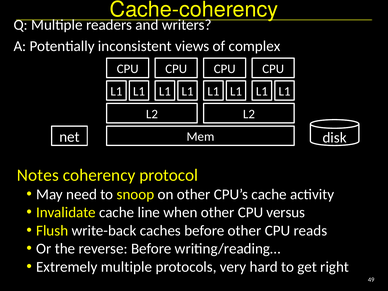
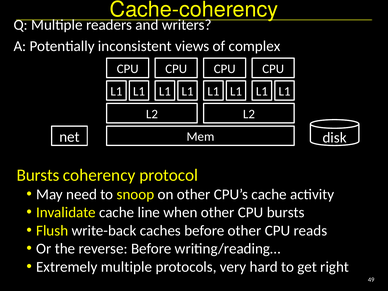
Notes at (38, 175): Notes -> Bursts
CPU versus: versus -> bursts
